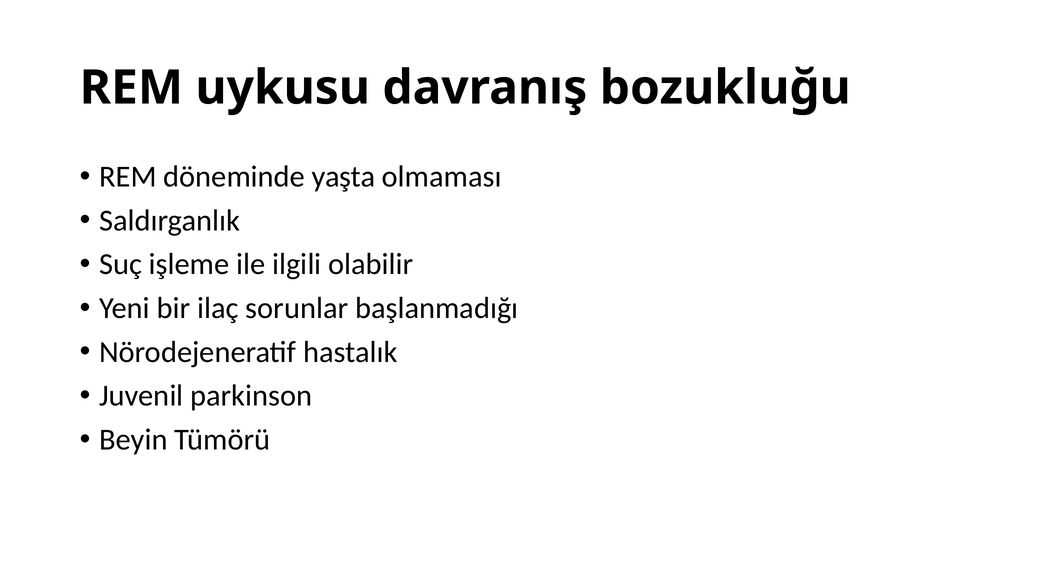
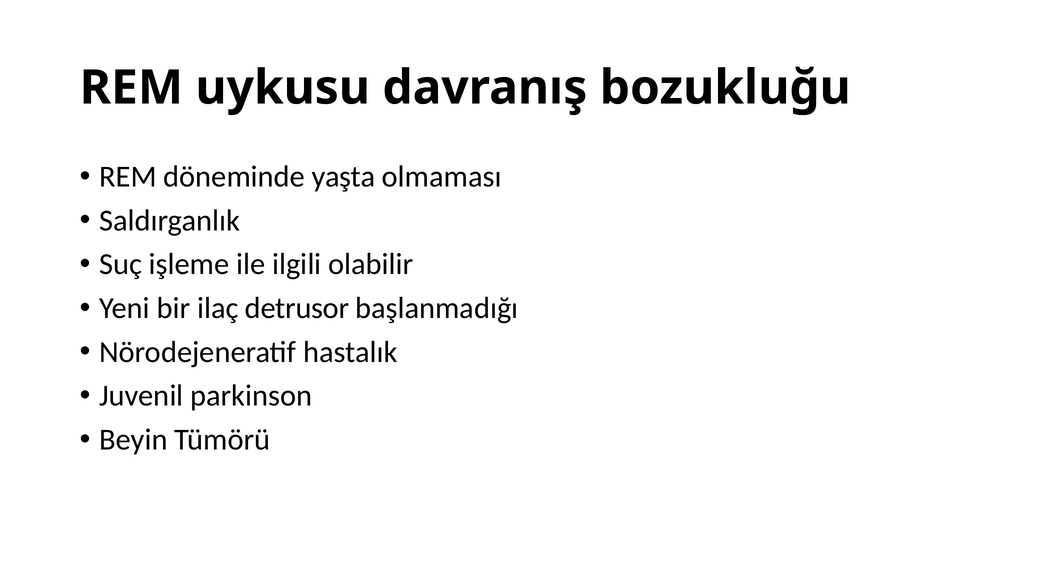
sorunlar: sorunlar -> detrusor
